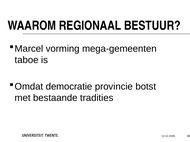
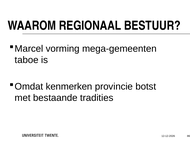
democratie: democratie -> kenmerken
